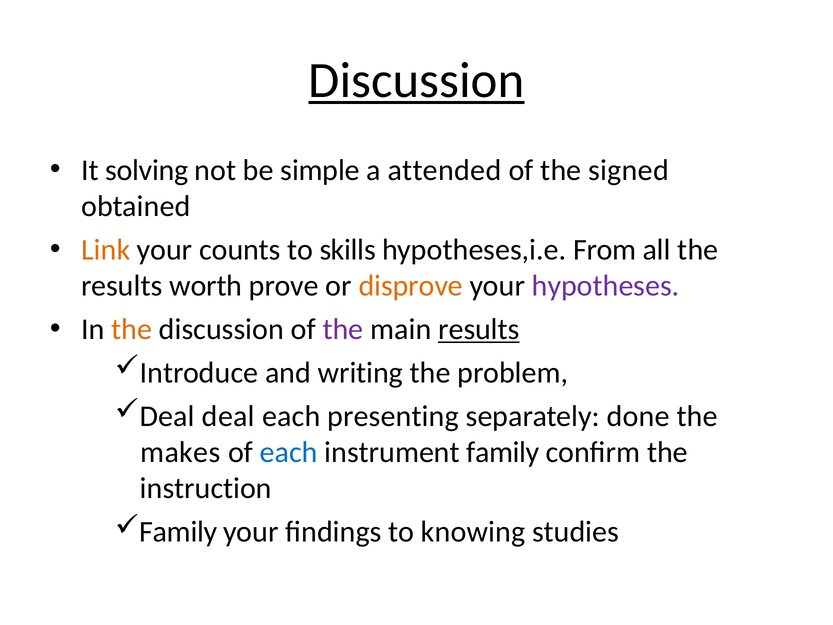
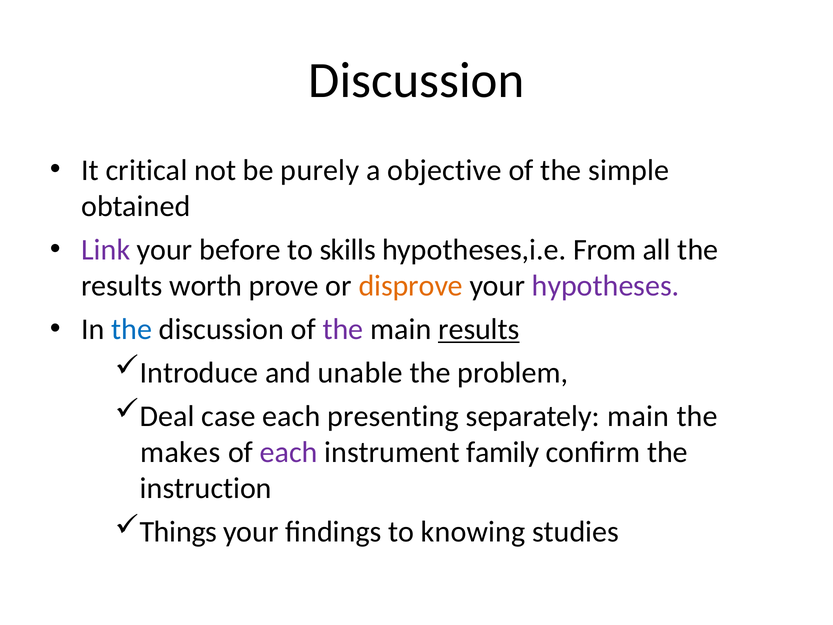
Discussion at (416, 81) underline: present -> none
solving: solving -> critical
simple: simple -> purely
attended: attended -> objective
signed: signed -> simple
Link colour: orange -> purple
counts: counts -> before
the at (132, 329) colour: orange -> blue
writing: writing -> unable
Deal deal: deal -> case
separately done: done -> main
each at (289, 452) colour: blue -> purple
Family at (178, 532): Family -> Things
